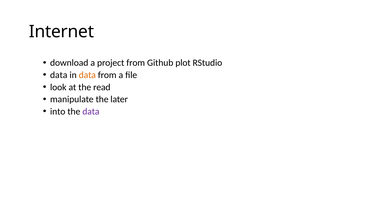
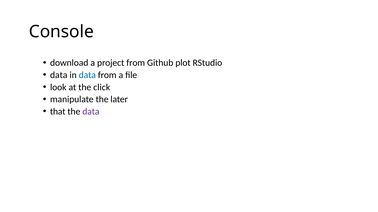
Internet: Internet -> Console
data at (87, 75) colour: orange -> blue
read: read -> click
into: into -> that
